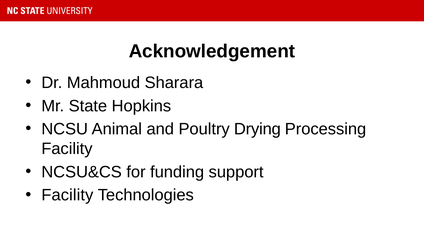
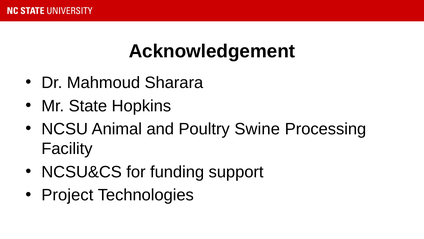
Drying: Drying -> Swine
Facility at (67, 195): Facility -> Project
